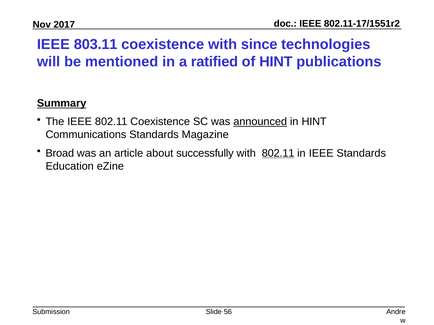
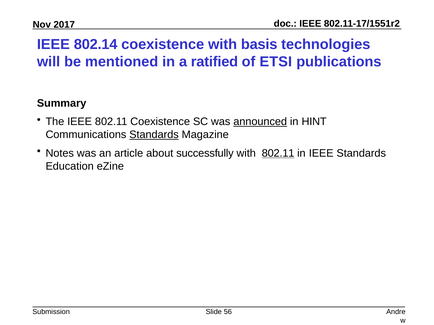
803.11: 803.11 -> 802.14
since: since -> basis
of HINT: HINT -> ETSI
Summary underline: present -> none
Standards at (154, 135) underline: none -> present
Broad: Broad -> Notes
